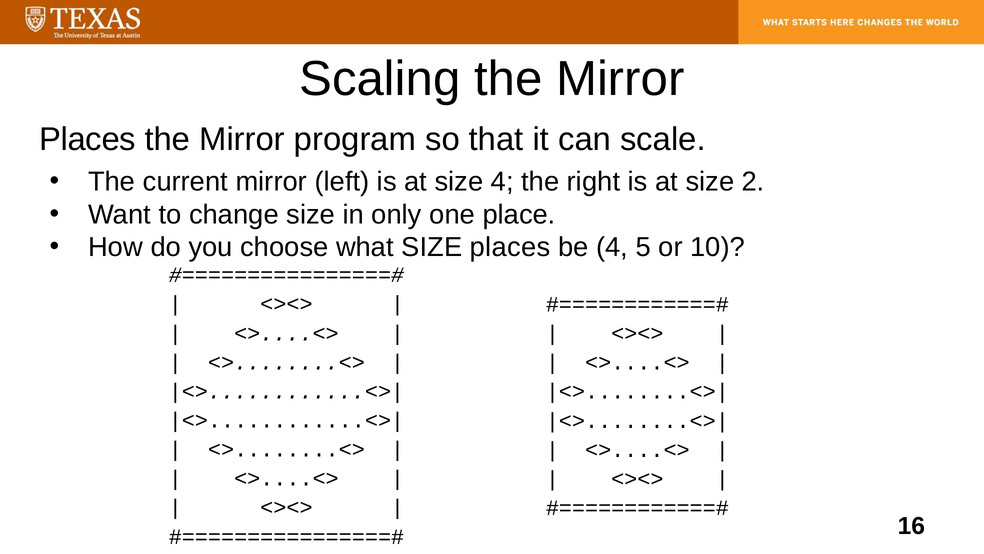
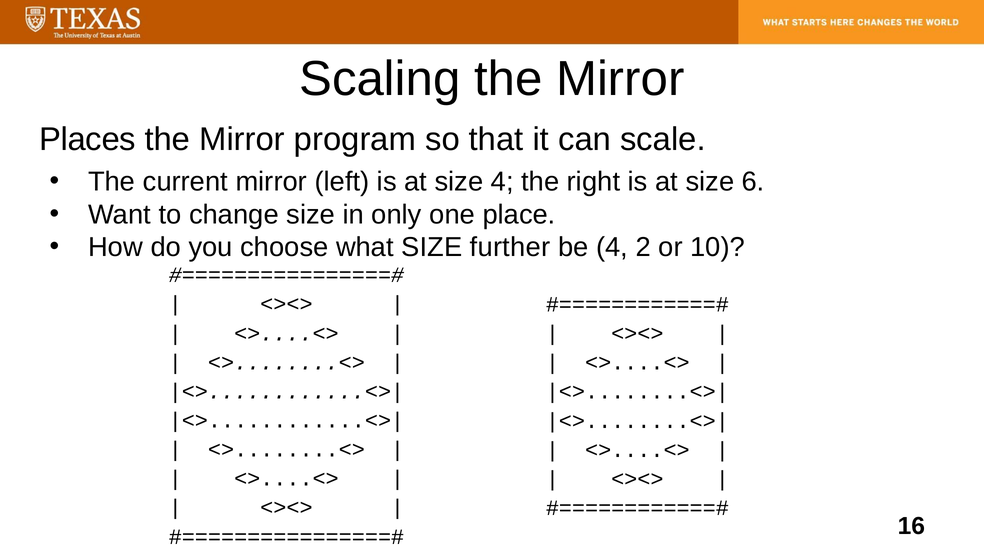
2: 2 -> 6
SIZE places: places -> further
5: 5 -> 2
